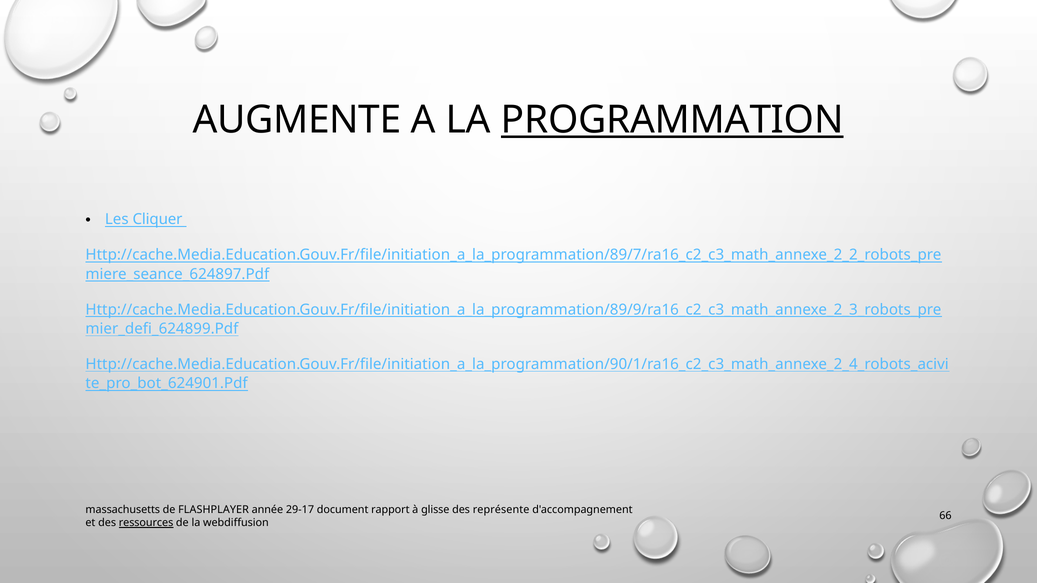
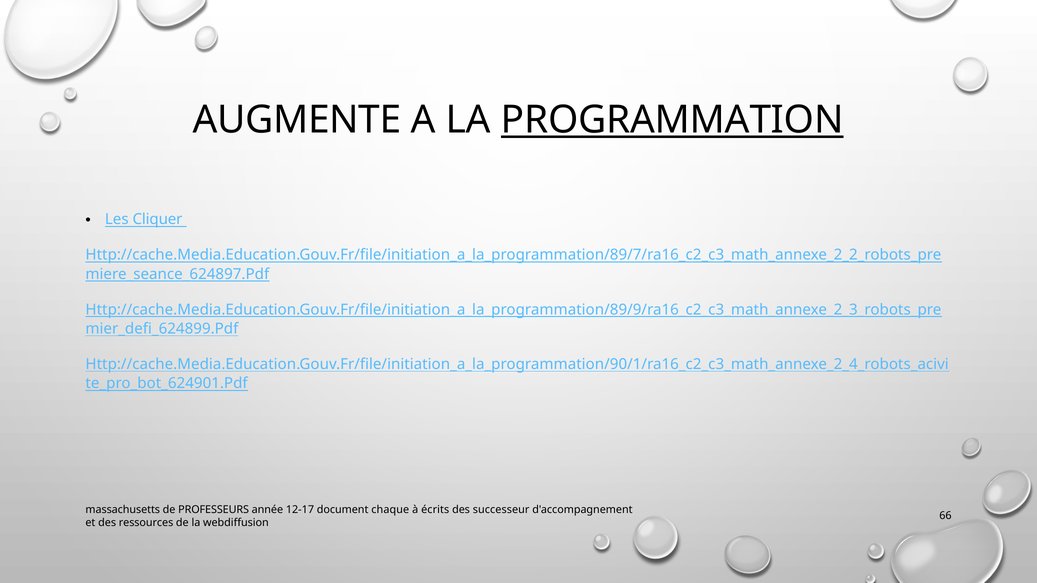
FLASHPLAYER: FLASHPLAYER -> PROFESSEURS
29-17: 29-17 -> 12-17
rapport: rapport -> chaque
glisse: glisse -> écrits
représente: représente -> successeur
ressources underline: present -> none
